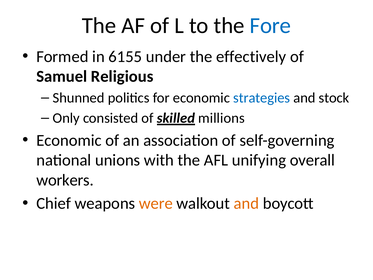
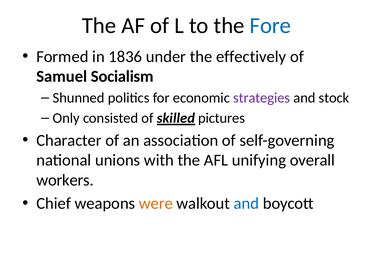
6155: 6155 -> 1836
Religious: Religious -> Socialism
strategies colour: blue -> purple
millions: millions -> pictures
Economic at (69, 140): Economic -> Character
and at (246, 203) colour: orange -> blue
